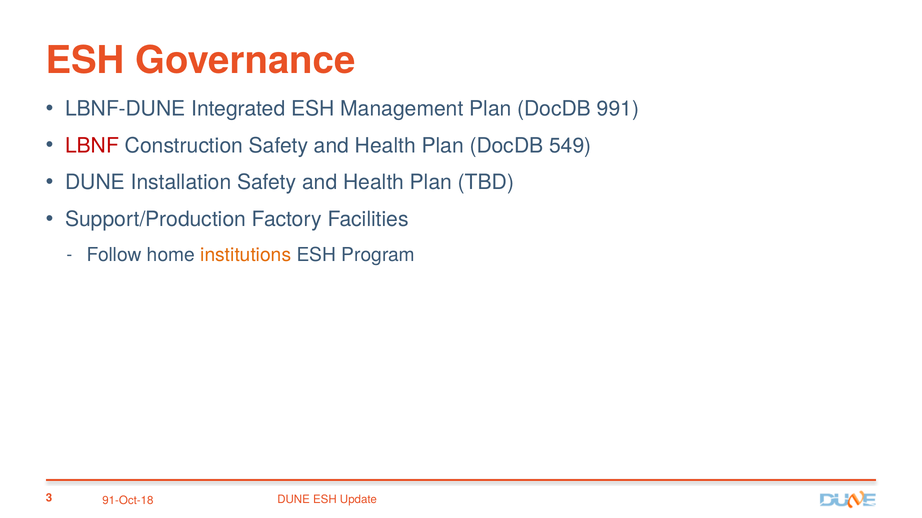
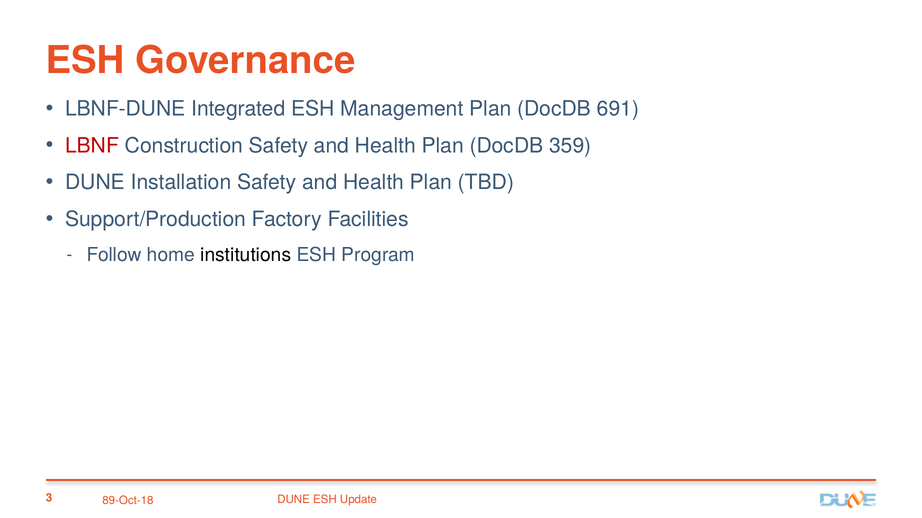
991: 991 -> 691
549: 549 -> 359
institutions colour: orange -> black
91-Oct-18: 91-Oct-18 -> 89-Oct-18
